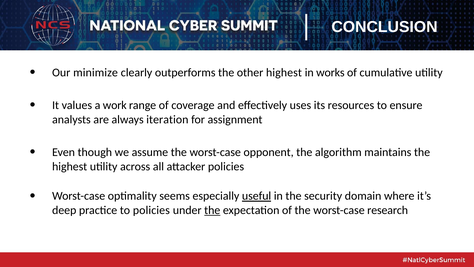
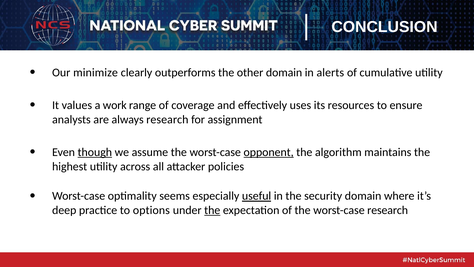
other highest: highest -> domain
works: works -> alerts
always iteration: iteration -> research
though underline: none -> present
opponent underline: none -> present
to policies: policies -> options
